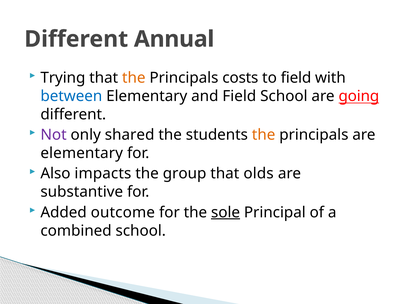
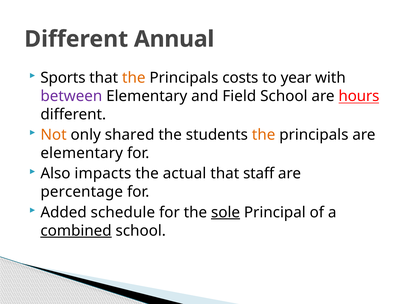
Trying: Trying -> Sports
to field: field -> year
between colour: blue -> purple
going: going -> hours
Not colour: purple -> orange
group: group -> actual
olds: olds -> staff
substantive: substantive -> percentage
outcome: outcome -> schedule
combined underline: none -> present
